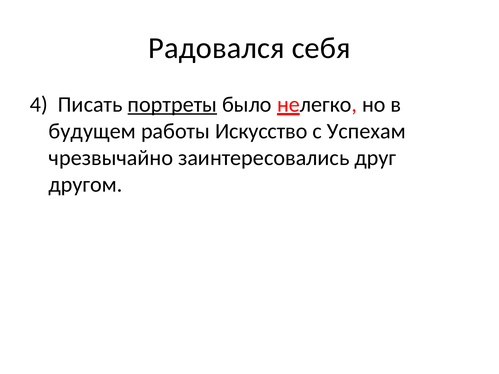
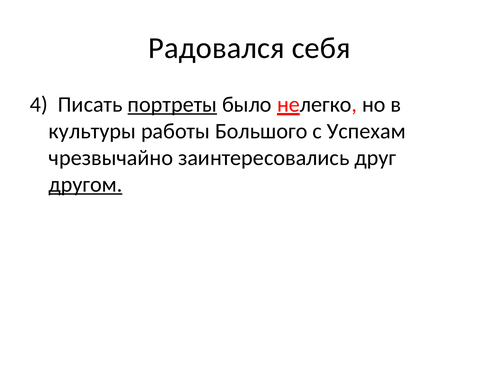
будущем: будущем -> культуры
Искусство: Искусство -> Большого
другом underline: none -> present
